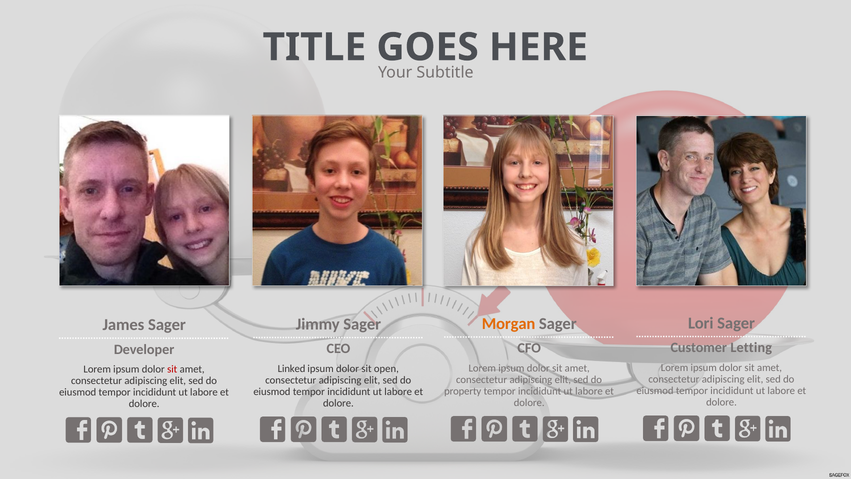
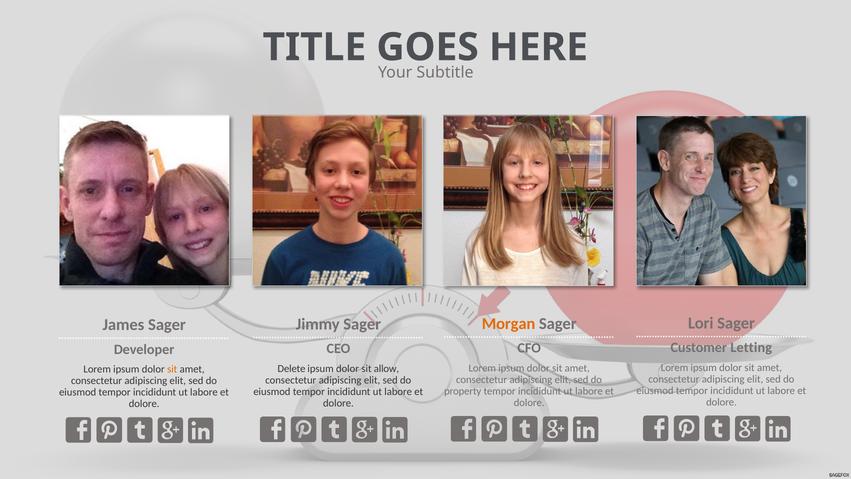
Linked: Linked -> Delete
open: open -> allow
sit at (172, 369) colour: red -> orange
